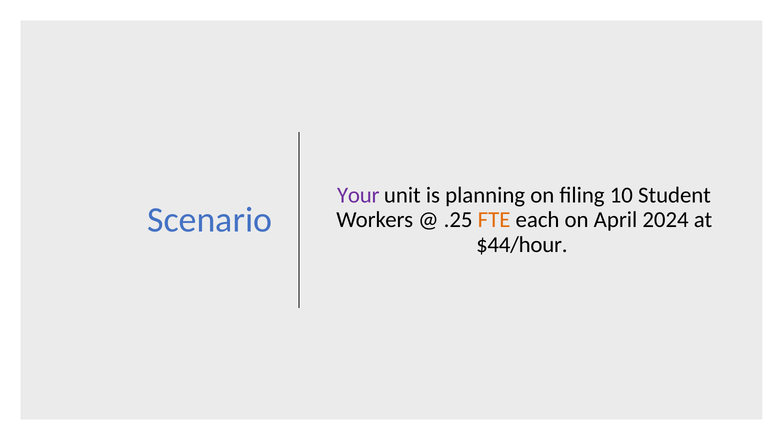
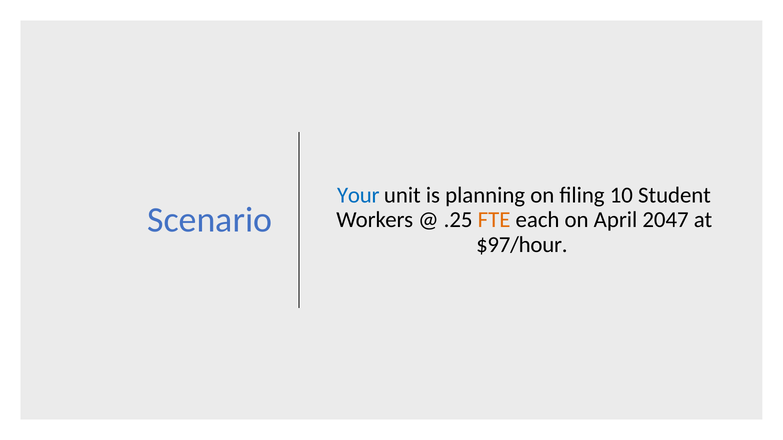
Your colour: purple -> blue
2024: 2024 -> 2047
$44/hour: $44/hour -> $97/hour
